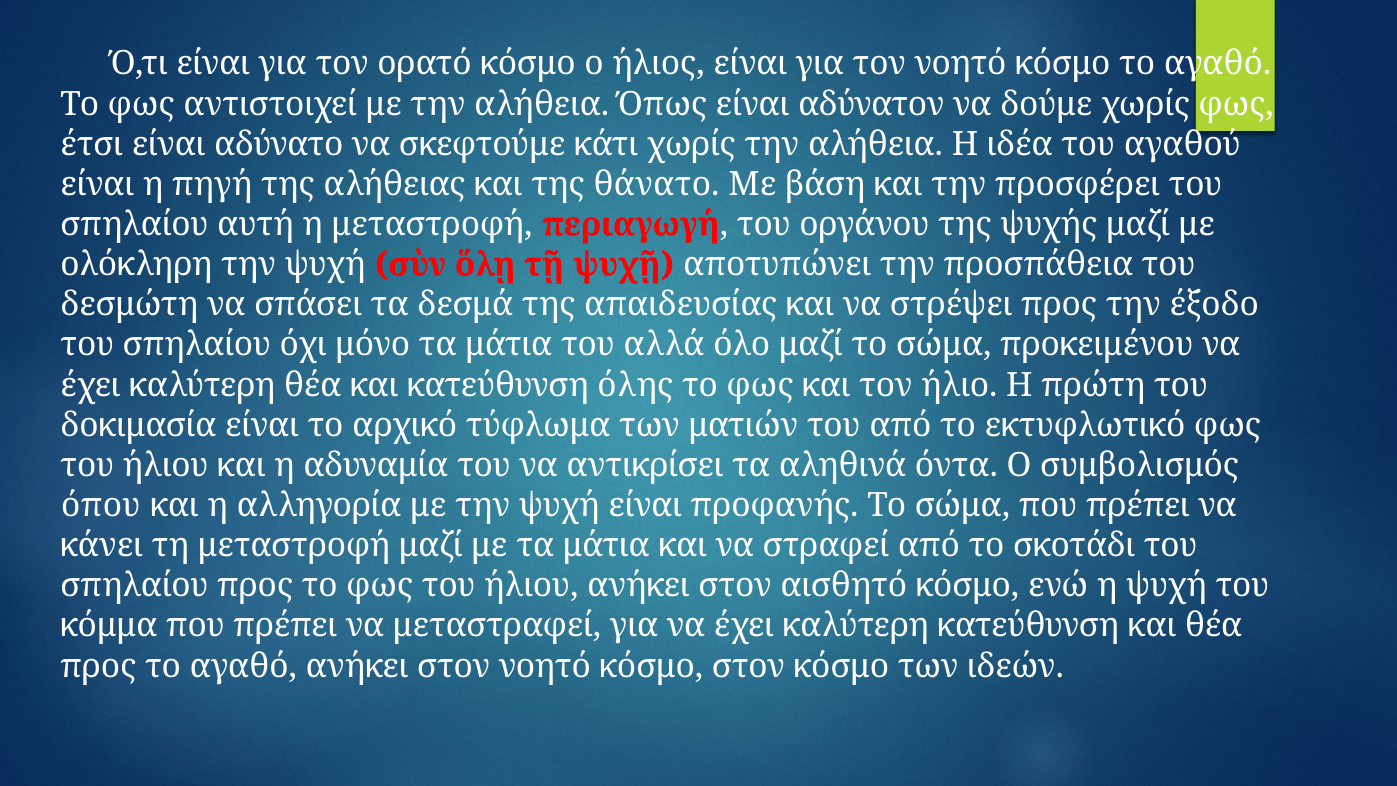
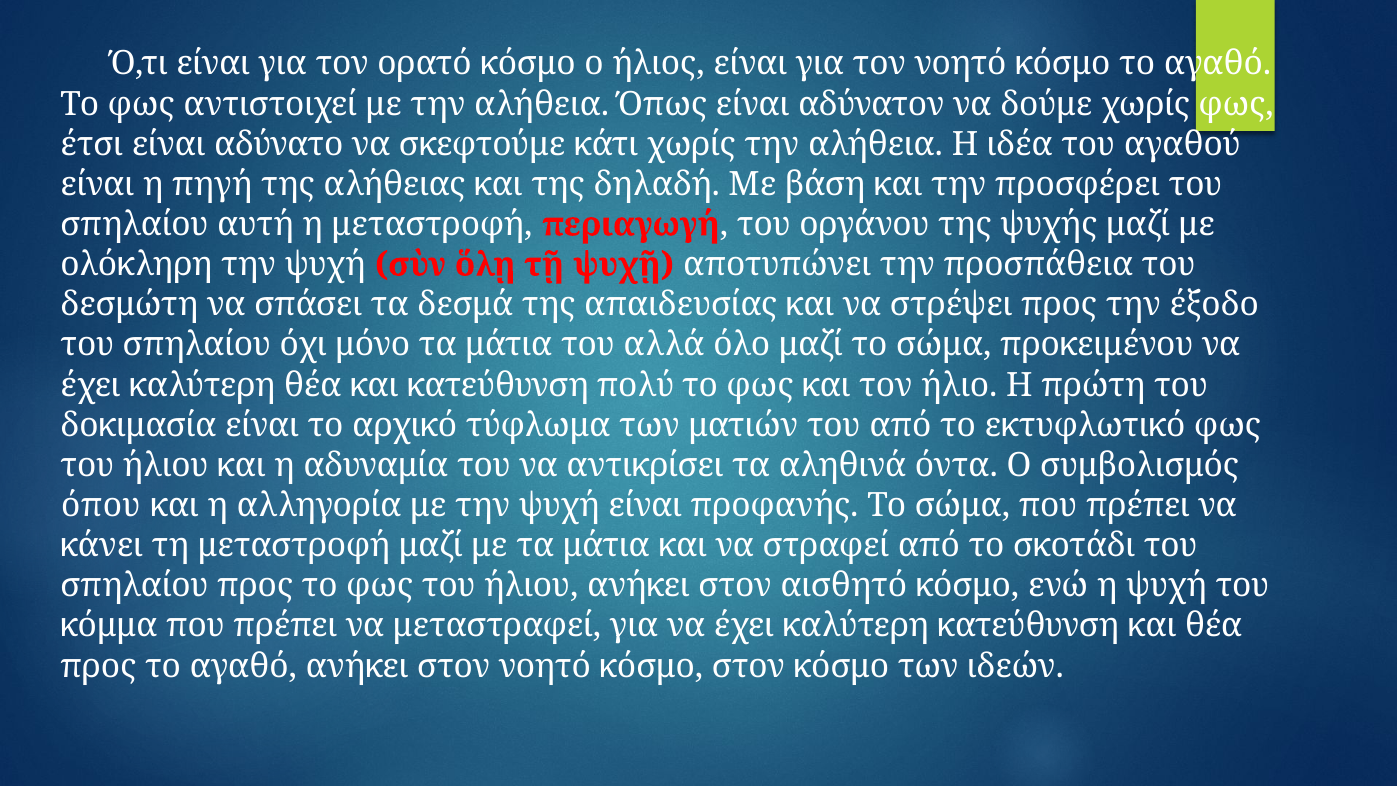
θάνατο: θάνατο -> δηλαδή
όλης: όλης -> πολύ
